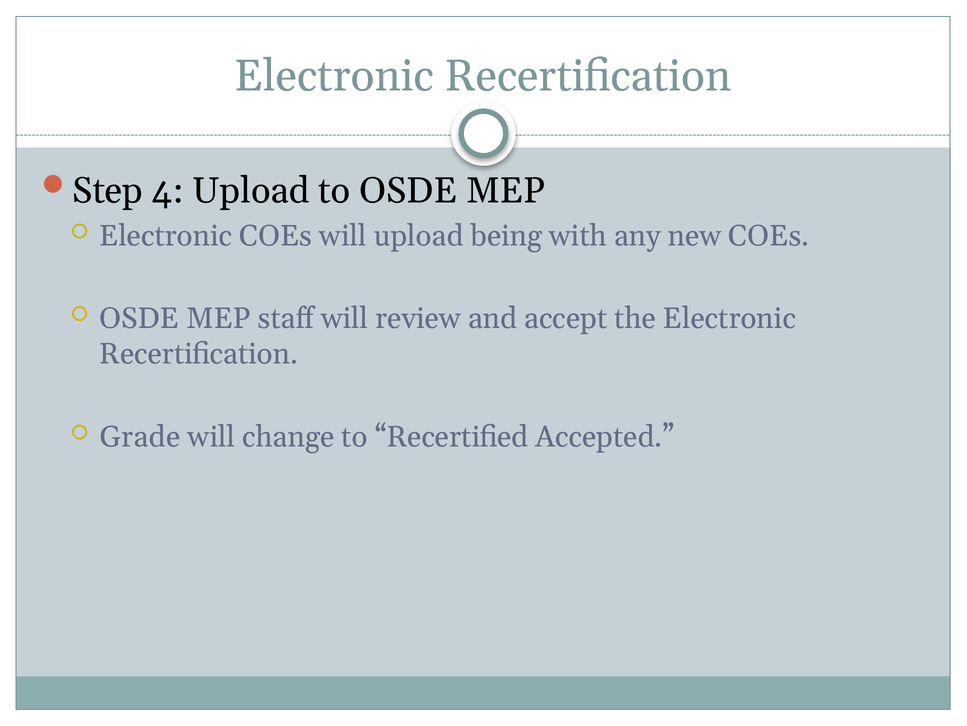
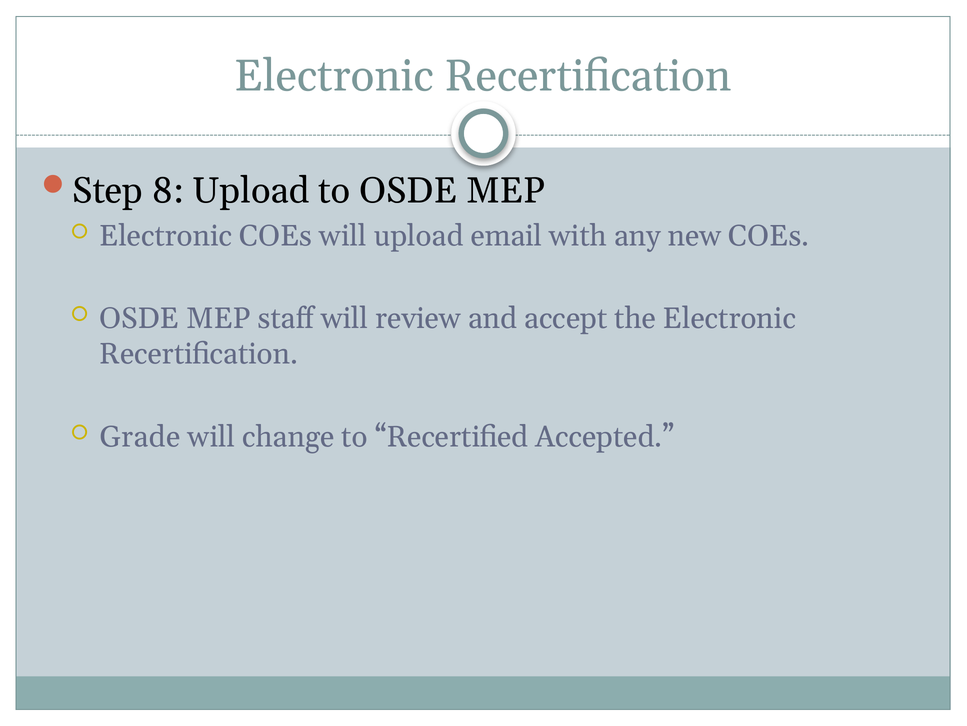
4: 4 -> 8
being: being -> email
